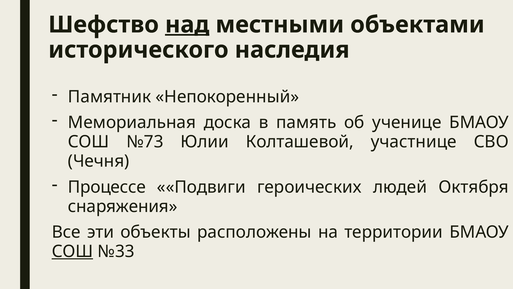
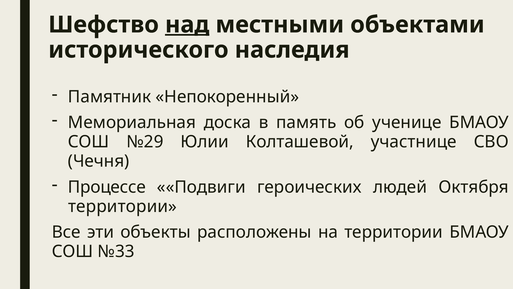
№73: №73 -> №29
снаряжения at (123, 206): снаряжения -> территории
СОШ at (73, 251) underline: present -> none
